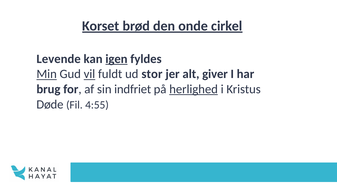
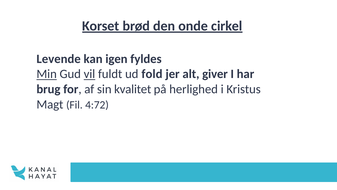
igen underline: present -> none
stor: stor -> fold
indfriet: indfriet -> kvalitet
herlighed underline: present -> none
Døde: Døde -> Magt
4:55: 4:55 -> 4:72
